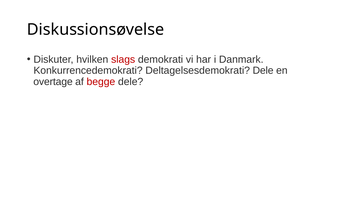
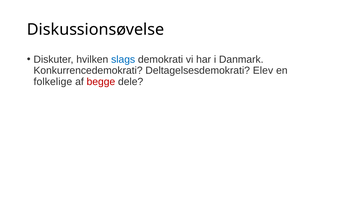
slags colour: red -> blue
Deltagelsesdemokrati Dele: Dele -> Elev
overtage: overtage -> folkelige
